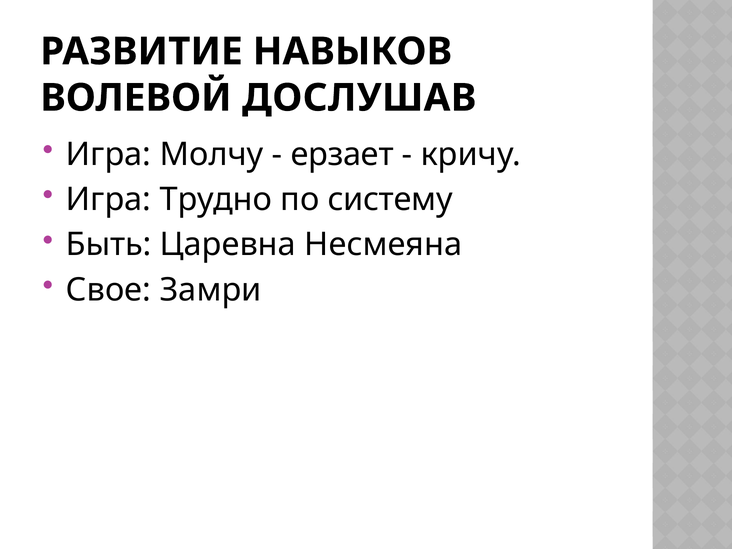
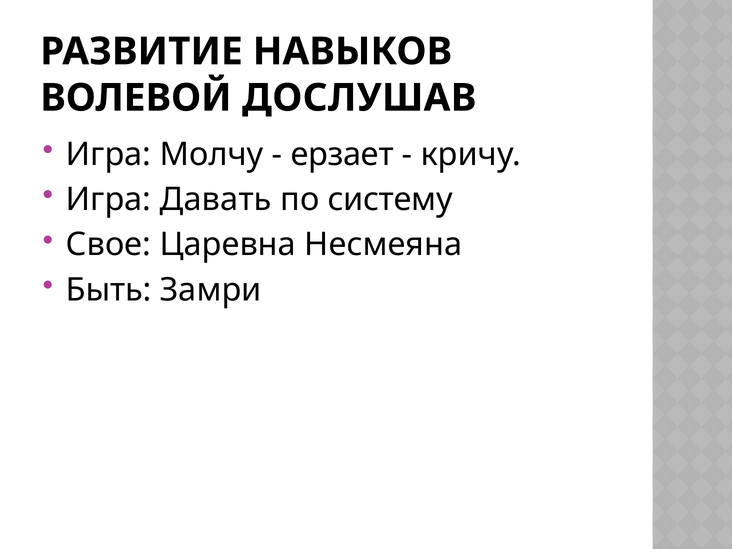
Трудно: Трудно -> Давать
Быть: Быть -> Свое
Свое: Свое -> Быть
